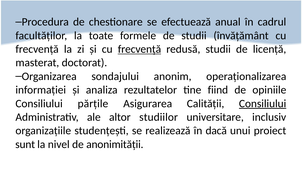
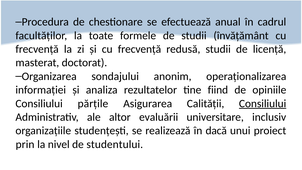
frecvență at (139, 49) underline: present -> none
studiilor: studiilor -> evaluării
sunt: sunt -> prin
anonimității: anonimității -> studentului
